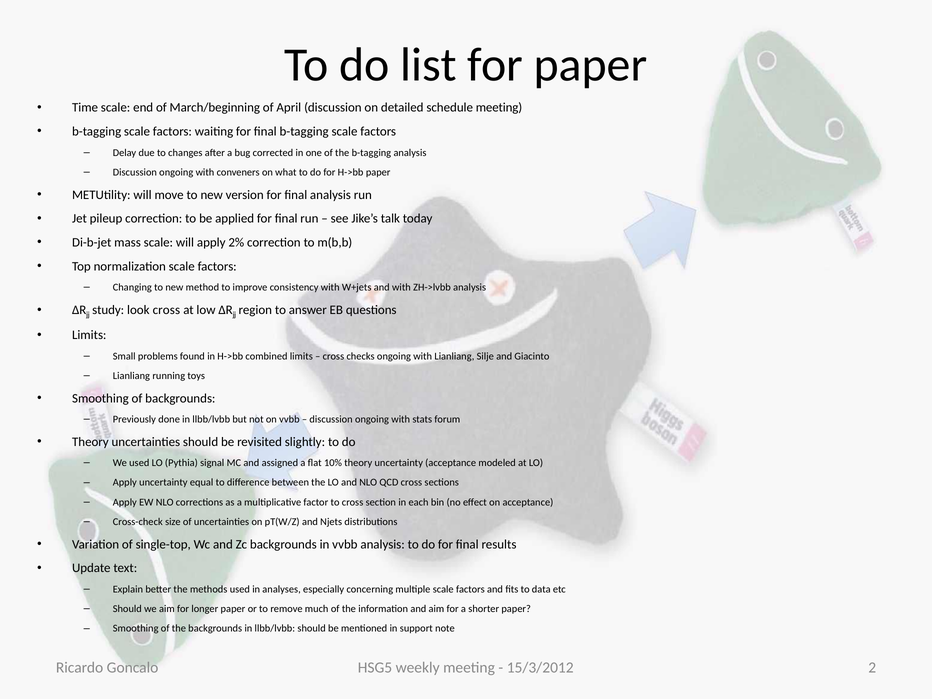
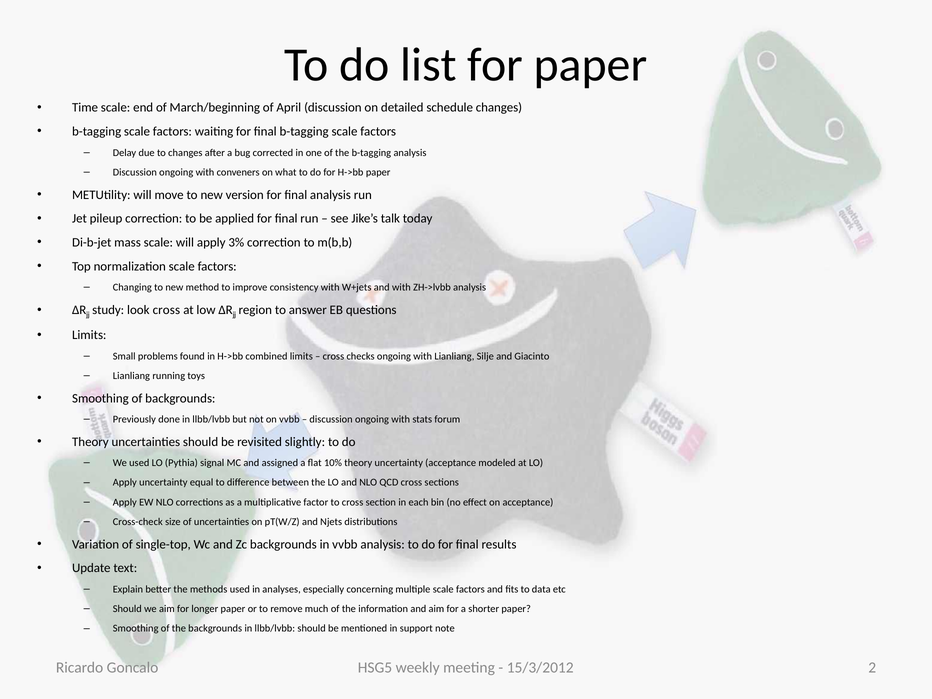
schedule meeting: meeting -> changes
2%: 2% -> 3%
